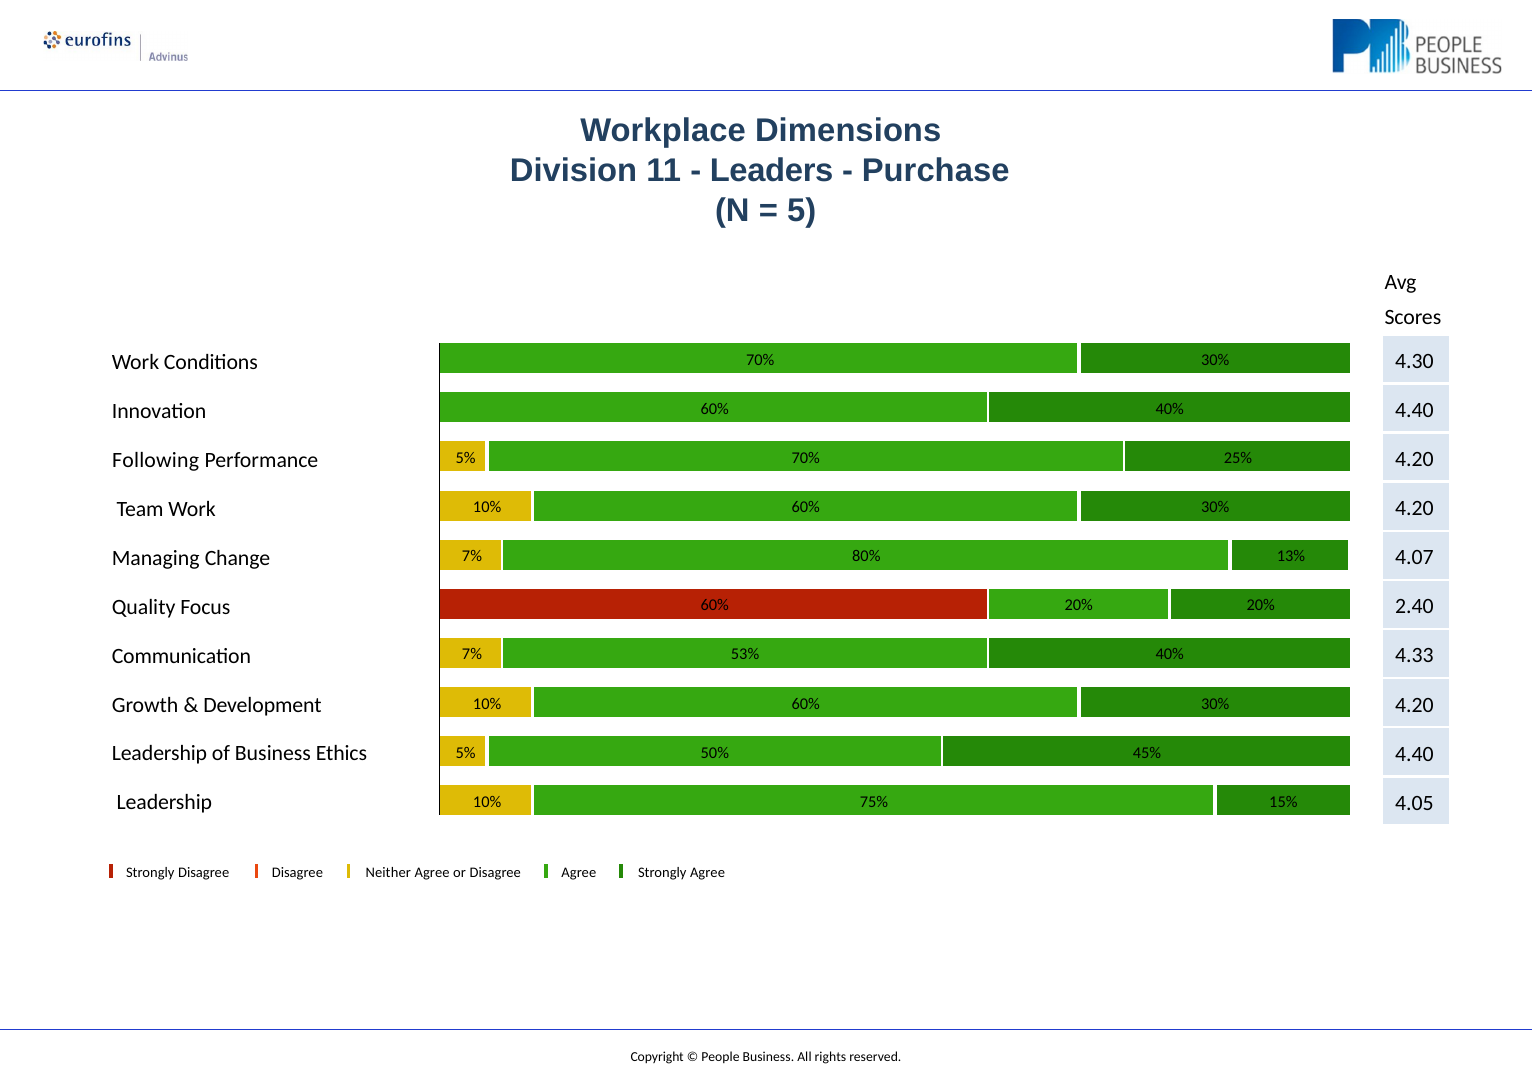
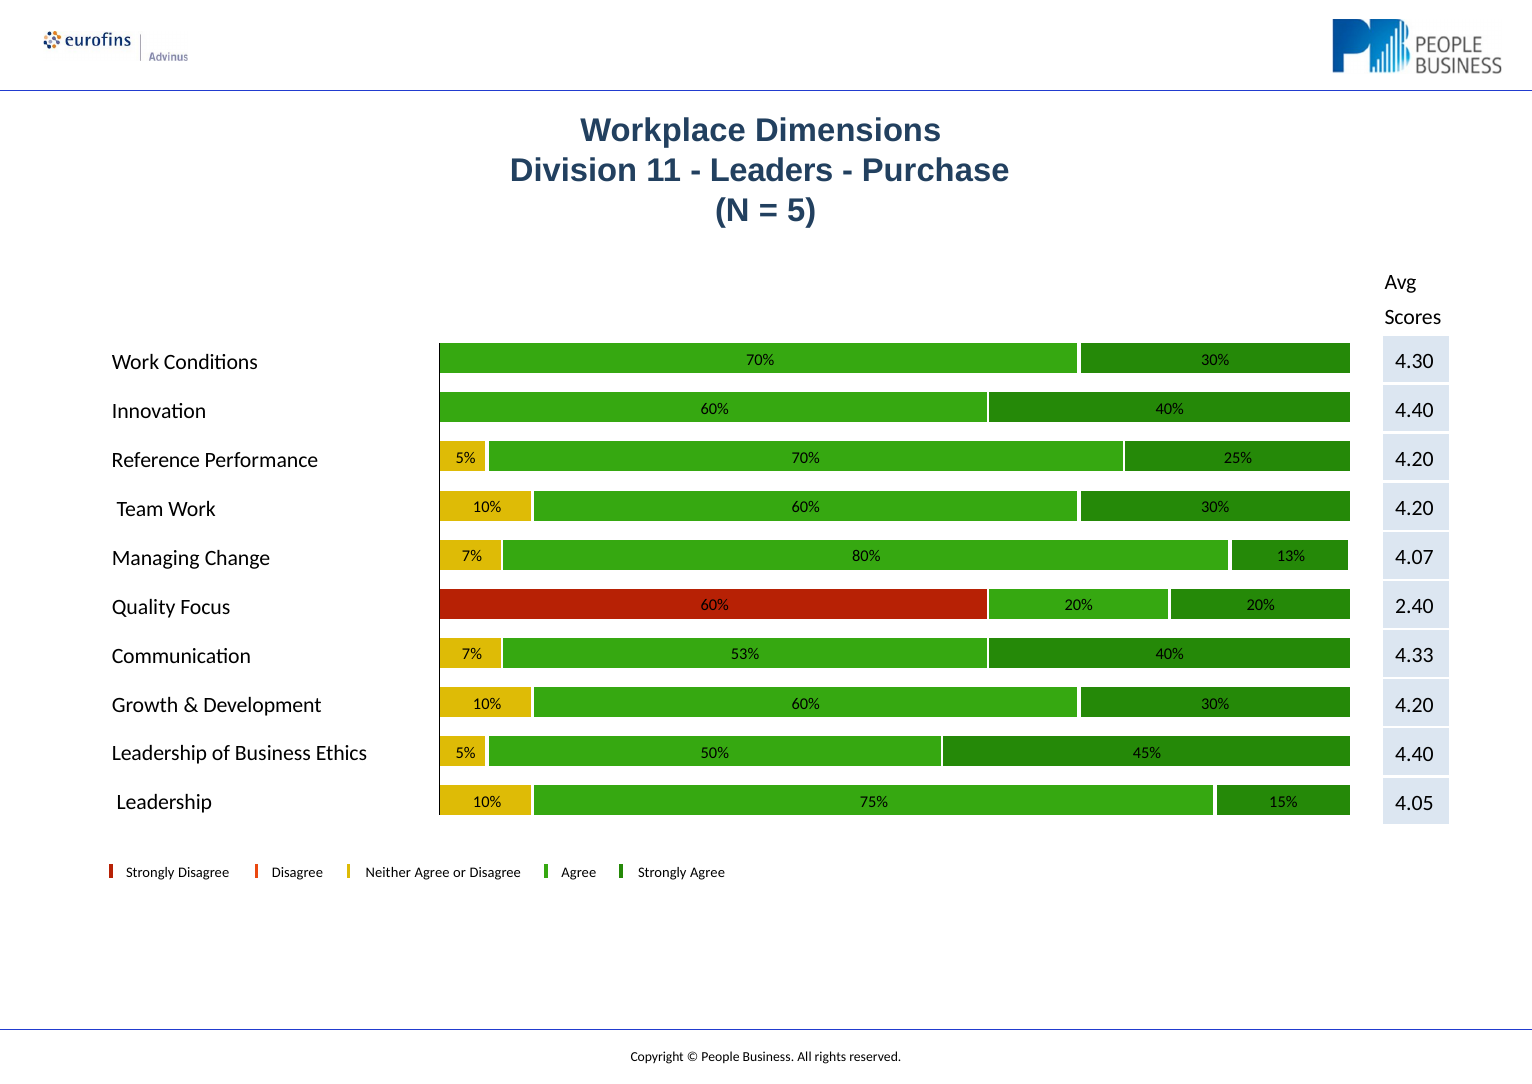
Following: Following -> Reference
